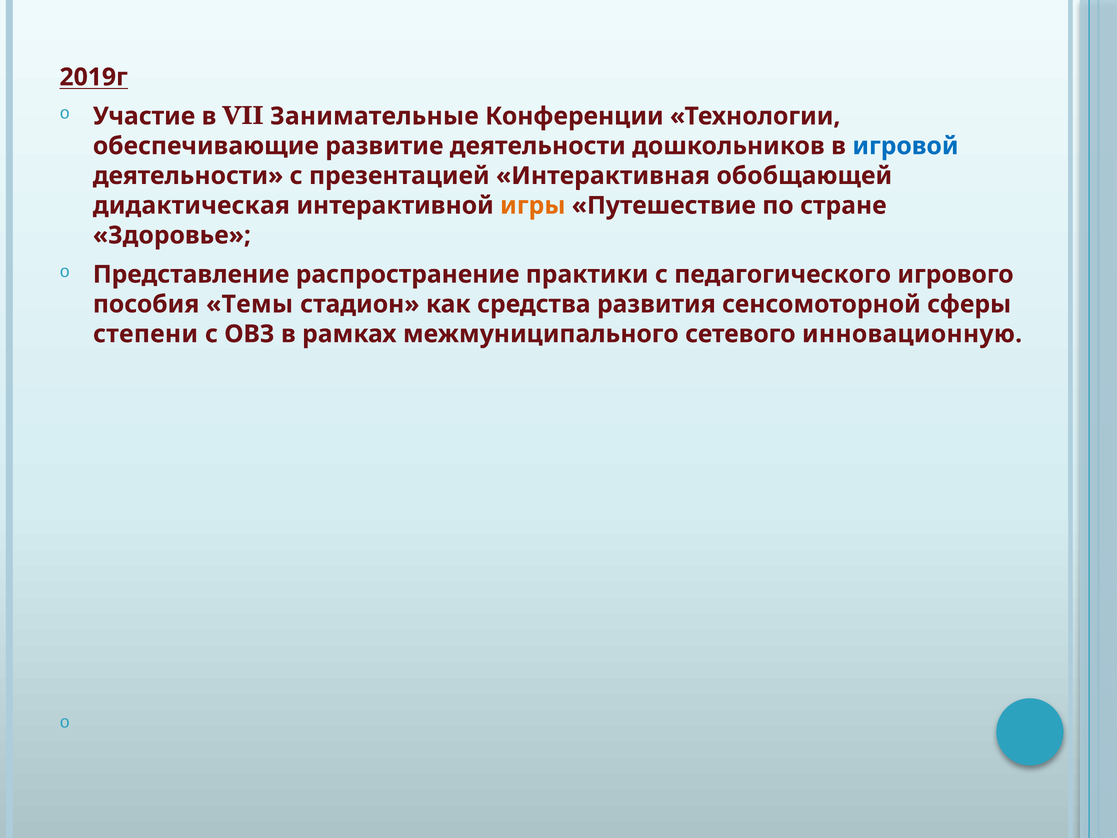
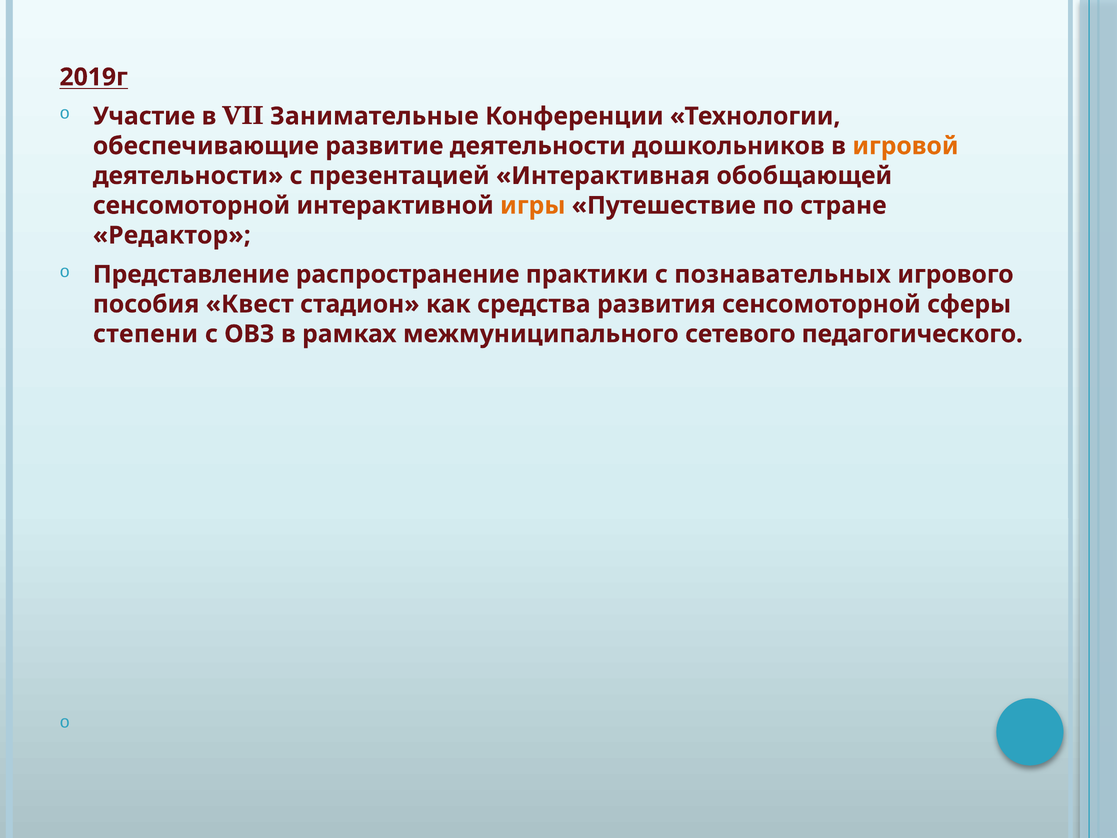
игровой colour: blue -> orange
дидактическая at (191, 205): дидактическая -> сенсомоторной
Здоровье: Здоровье -> Редактор
педагогического: педагогического -> познавательных
Темы: Темы -> Квест
инновационную: инновационную -> педагогического
